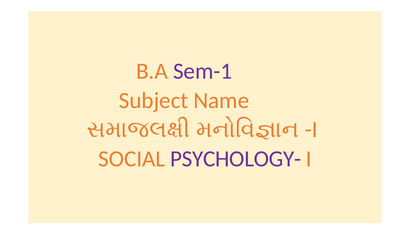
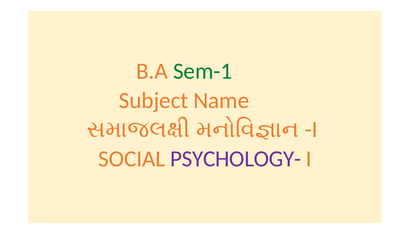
Sem-1 colour: purple -> green
